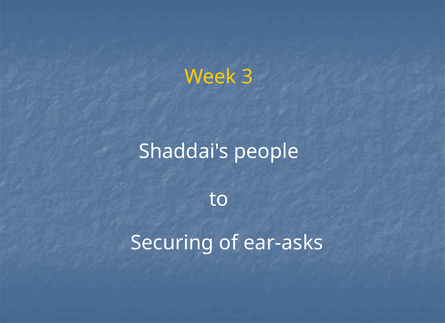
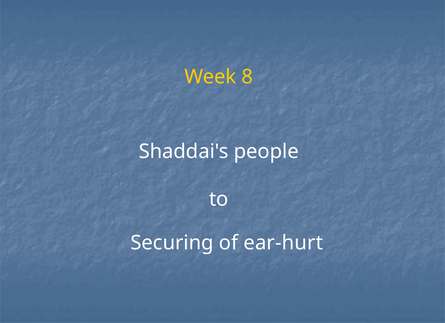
3: 3 -> 8
ear-asks: ear-asks -> ear-hurt
